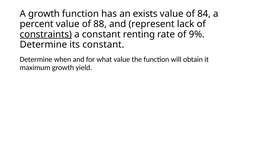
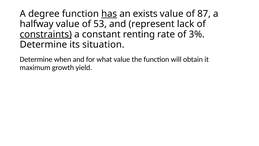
A growth: growth -> degree
has underline: none -> present
84: 84 -> 87
percent: percent -> halfway
88: 88 -> 53
9%: 9% -> 3%
its constant: constant -> situation
